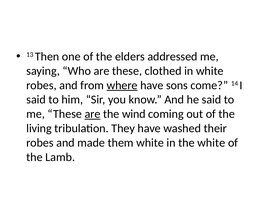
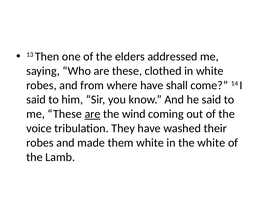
where underline: present -> none
sons: sons -> shall
living: living -> voice
